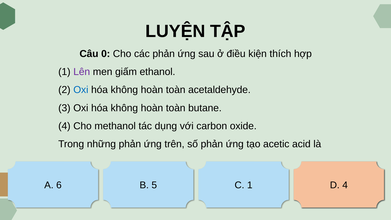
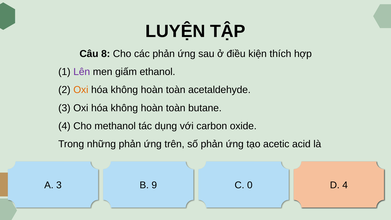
0: 0 -> 8
Oxi at (81, 90) colour: blue -> orange
A 6: 6 -> 3
5: 5 -> 9
C 1: 1 -> 0
